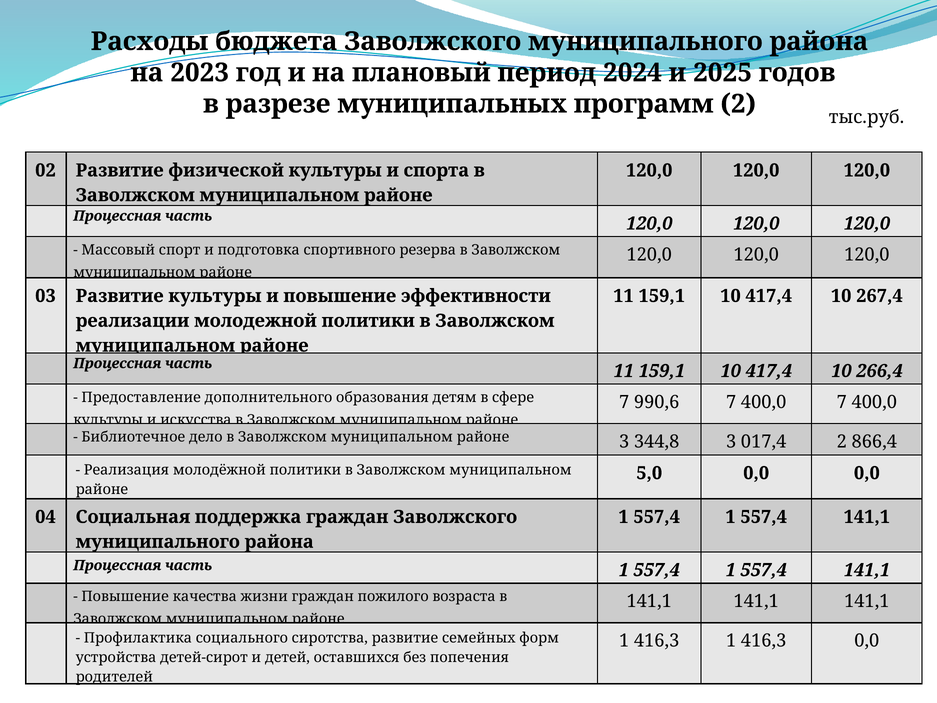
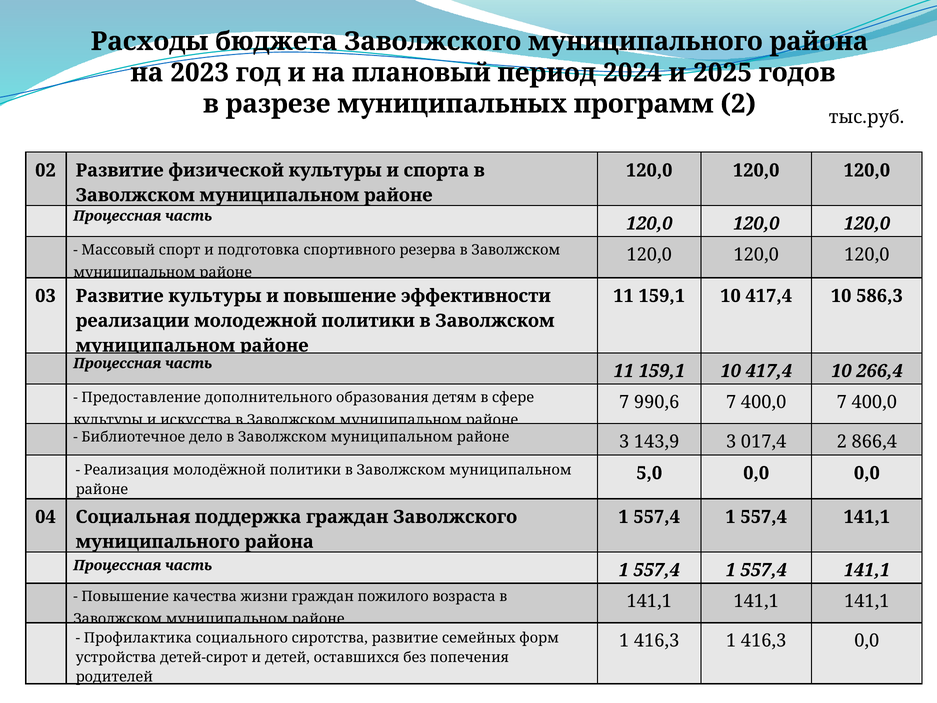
267,4: 267,4 -> 586,3
344,8: 344,8 -> 143,9
